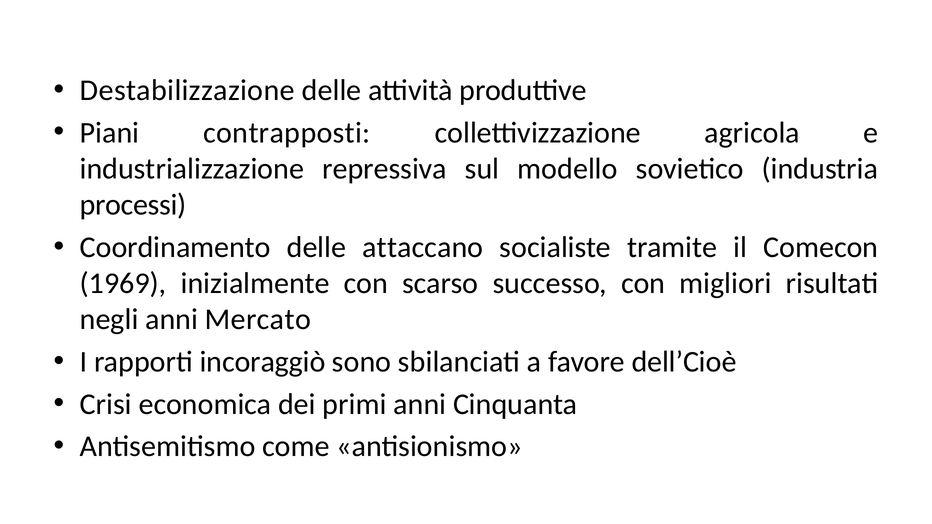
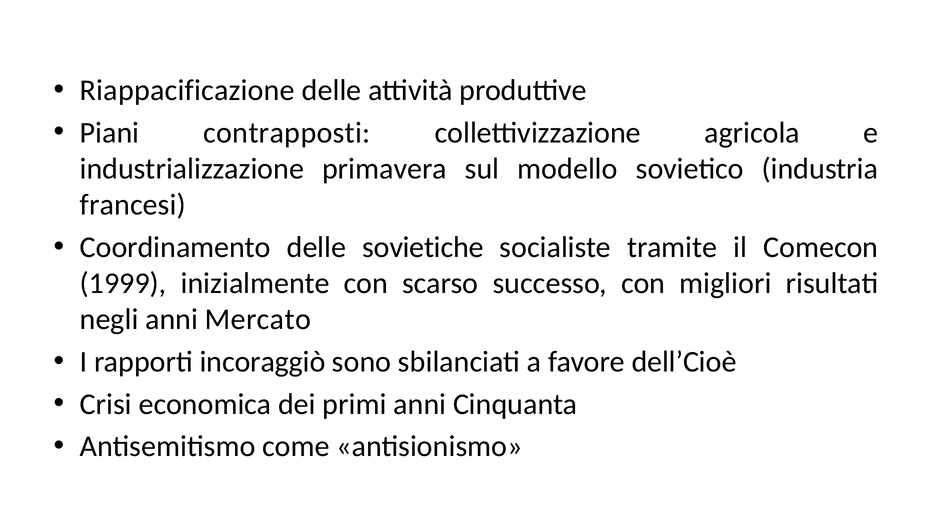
Destabilizzazione: Destabilizzazione -> Riappacificazione
repressiva: repressiva -> primavera
processi: processi -> francesi
attaccano: attaccano -> sovietiche
1969: 1969 -> 1999
